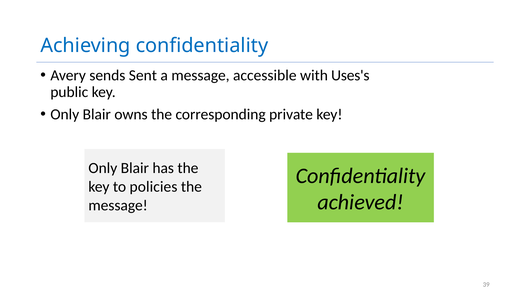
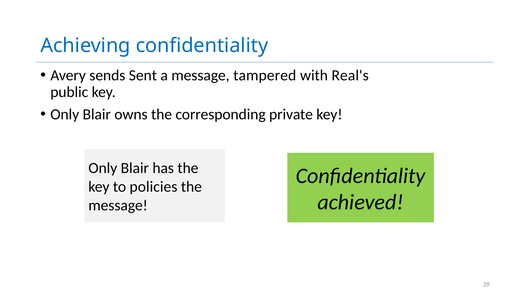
accessible: accessible -> tampered
Uses's: Uses's -> Real's
